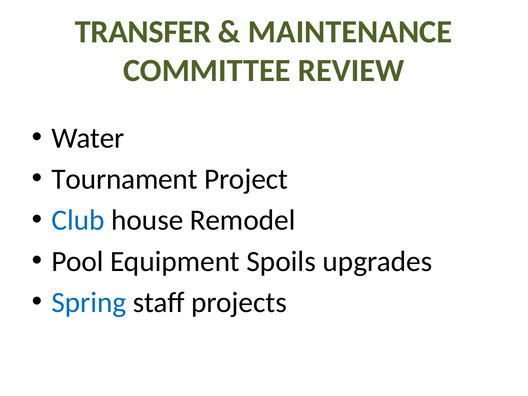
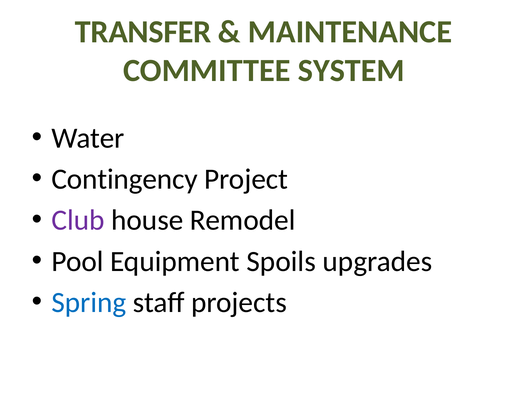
REVIEW: REVIEW -> SYSTEM
Tournament: Tournament -> Contingency
Club colour: blue -> purple
